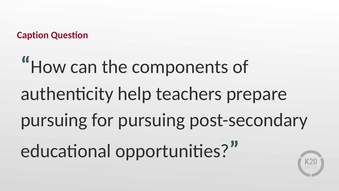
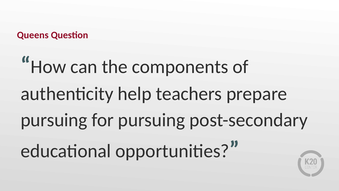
Caption: Caption -> Queens
